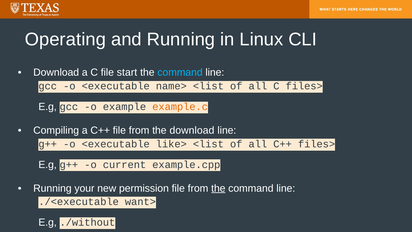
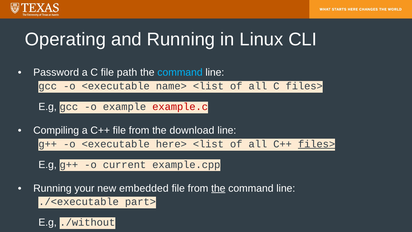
Download at (56, 72): Download -> Password
start: start -> path
example.c colour: orange -> red
like>: like> -> here>
files> at (317, 144) underline: none -> present
permission: permission -> embedded
want>: want> -> part>
